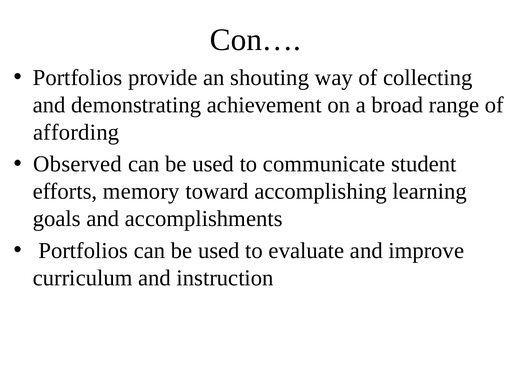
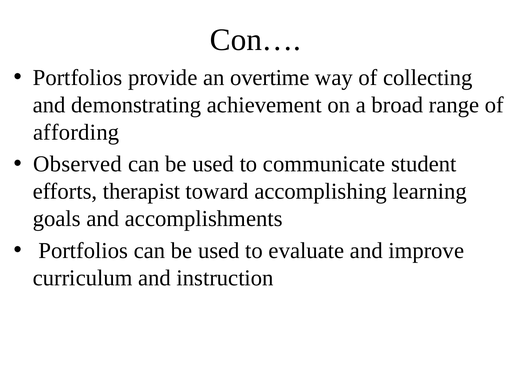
shouting: shouting -> overtime
memory: memory -> therapist
